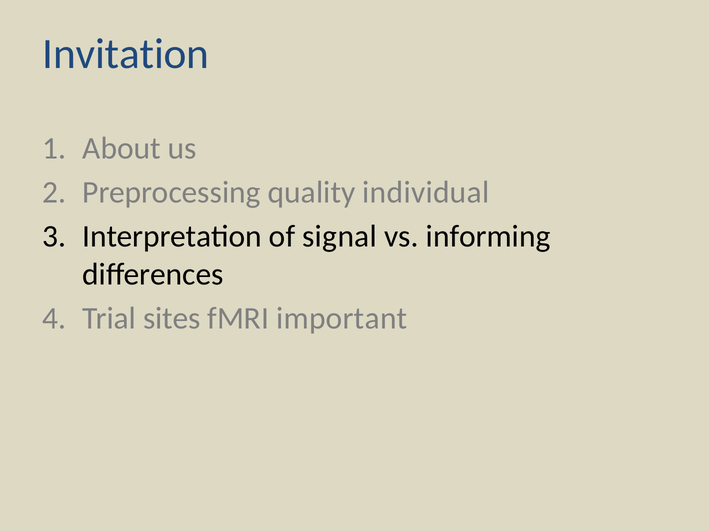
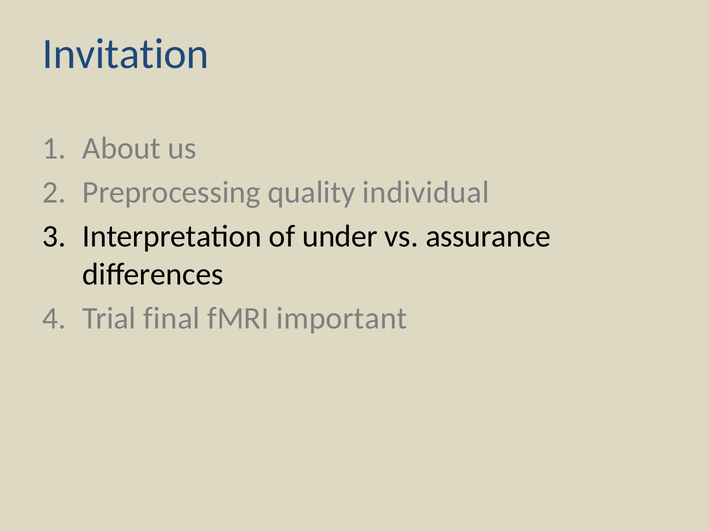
signal: signal -> under
informing: informing -> assurance
sites: sites -> final
